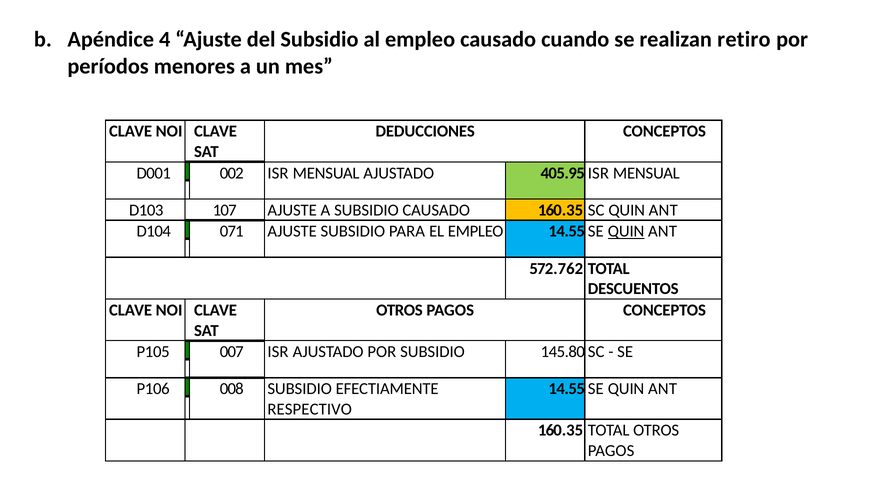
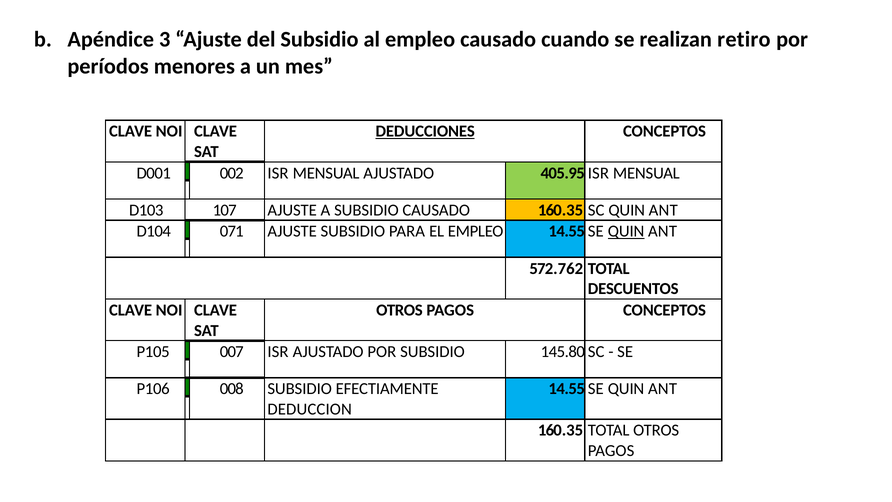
4: 4 -> 3
DEDUCCIONES underline: none -> present
RESPECTIVO: RESPECTIVO -> DEDUCCION
